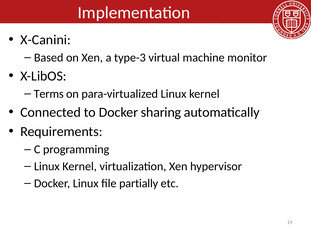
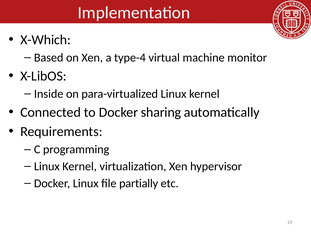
X-Canini: X-Canini -> X-Which
type-3: type-3 -> type-4
Terms: Terms -> Inside
